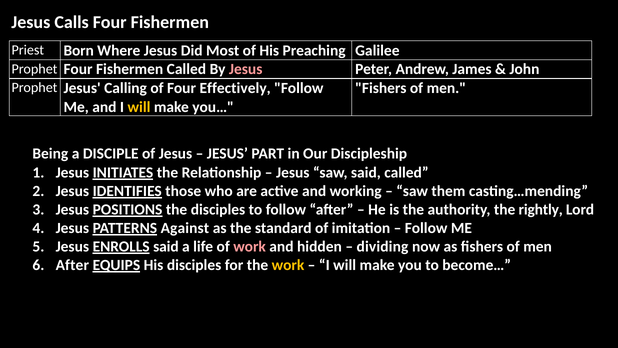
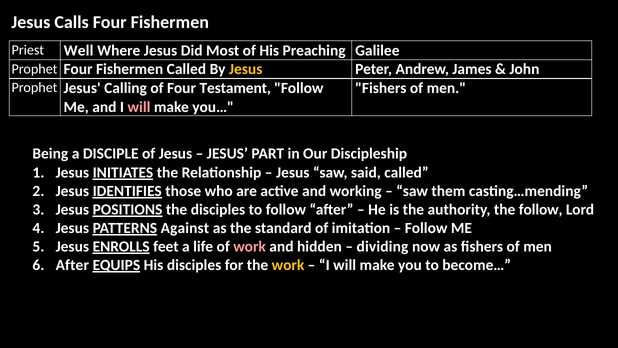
Born: Born -> Well
Jesus at (246, 69) colour: pink -> yellow
Effectively: Effectively -> Testament
will at (139, 107) colour: yellow -> pink
the rightly: rightly -> follow
ENROLLS said: said -> feet
